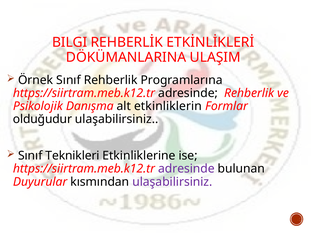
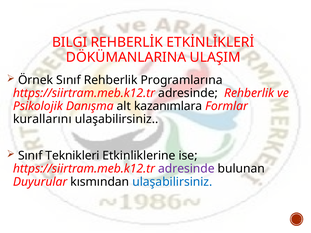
etkinliklerin: etkinliklerin -> kazanımlara
olduğudur: olduğudur -> kurallarını
ulaşabilirsiniz at (172, 182) colour: purple -> blue
